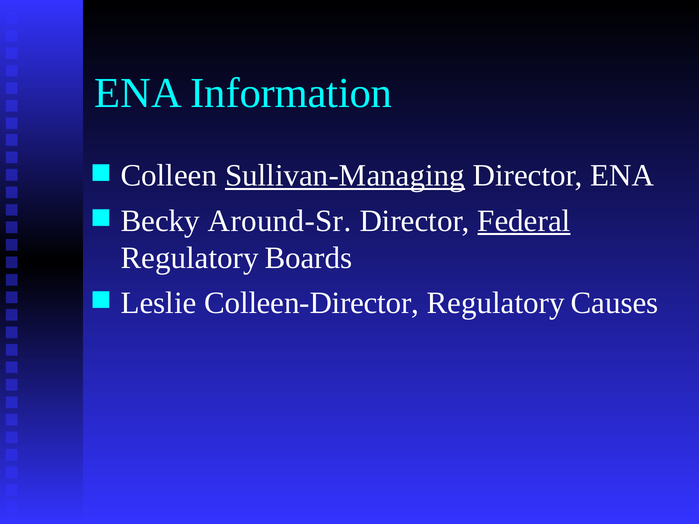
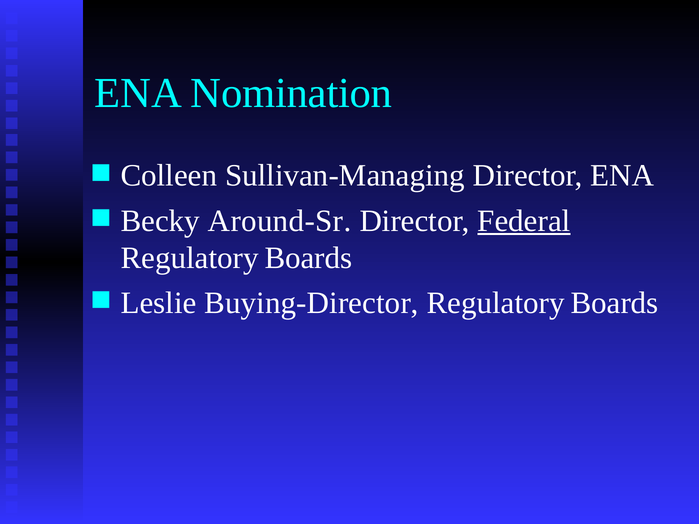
Information: Information -> Nomination
Sullivan-Managing underline: present -> none
Colleen-Director: Colleen-Director -> Buying-Director
Causes at (615, 303): Causes -> Boards
